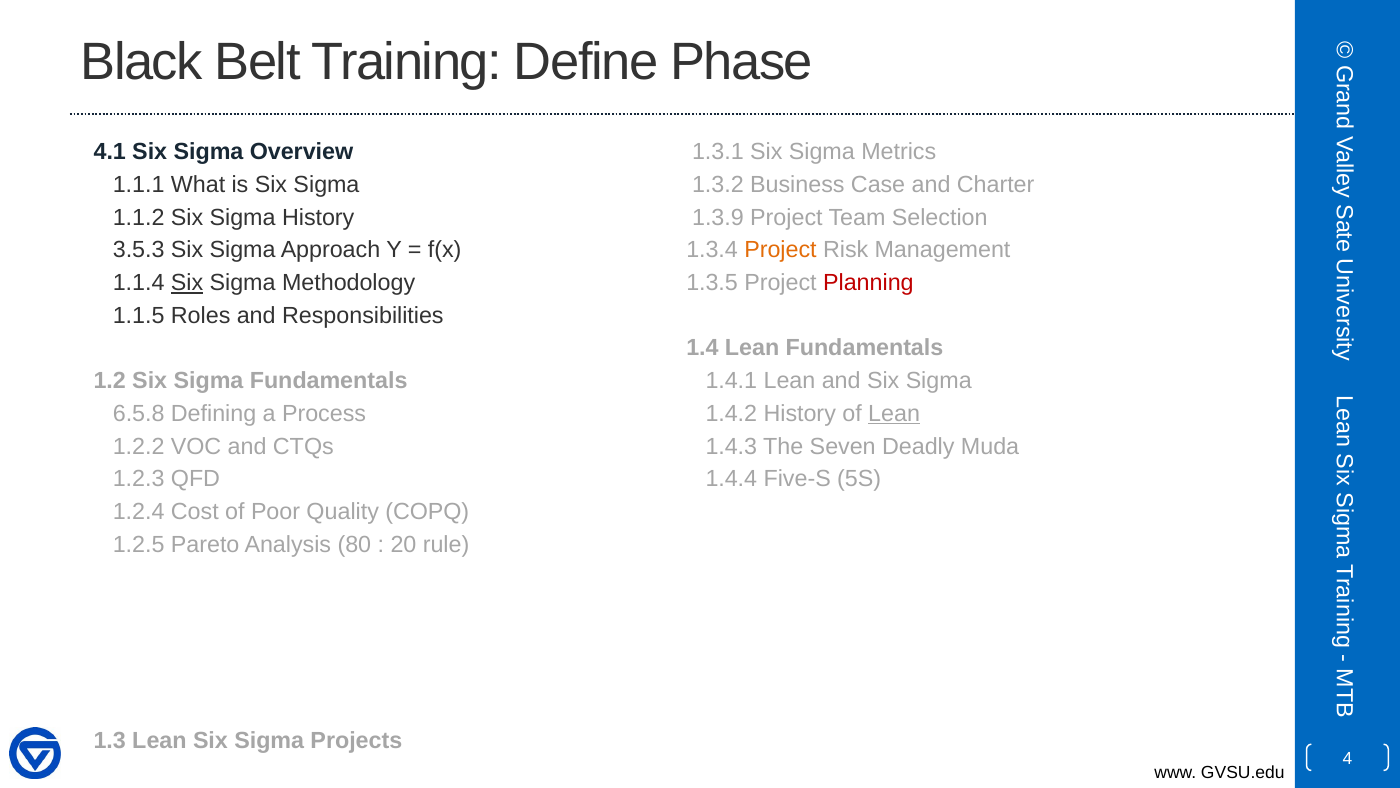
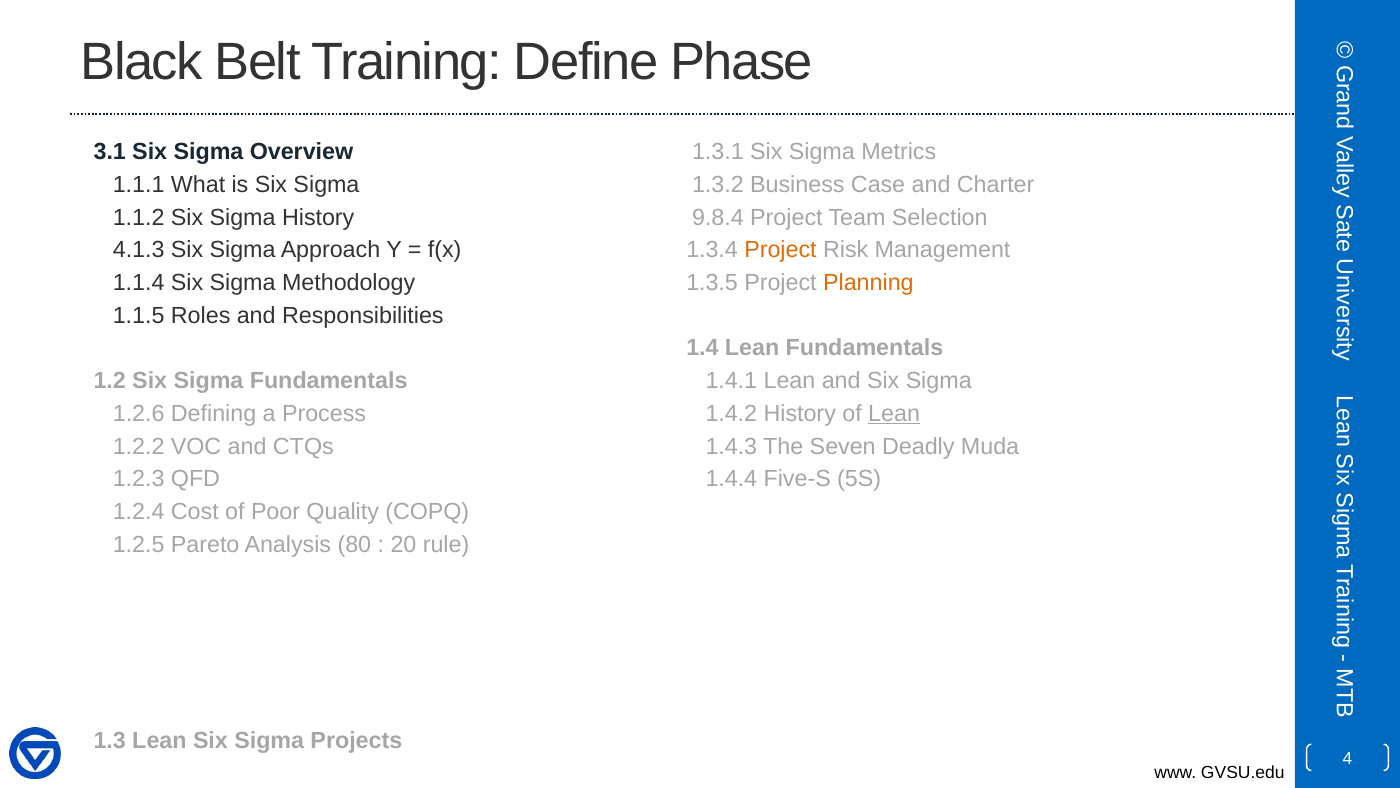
4.1: 4.1 -> 3.1
1.3.9: 1.3.9 -> 9.8.4
3.5.3: 3.5.3 -> 4.1.3
Six at (187, 283) underline: present -> none
Planning colour: red -> orange
6.5.8: 6.5.8 -> 1.2.6
